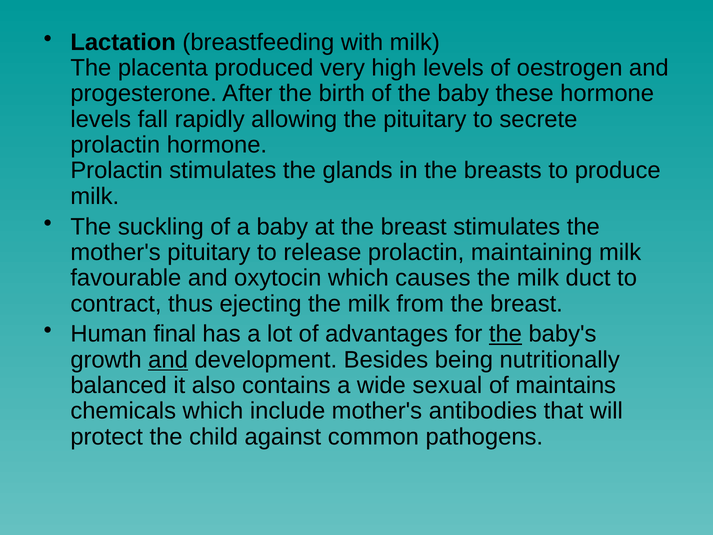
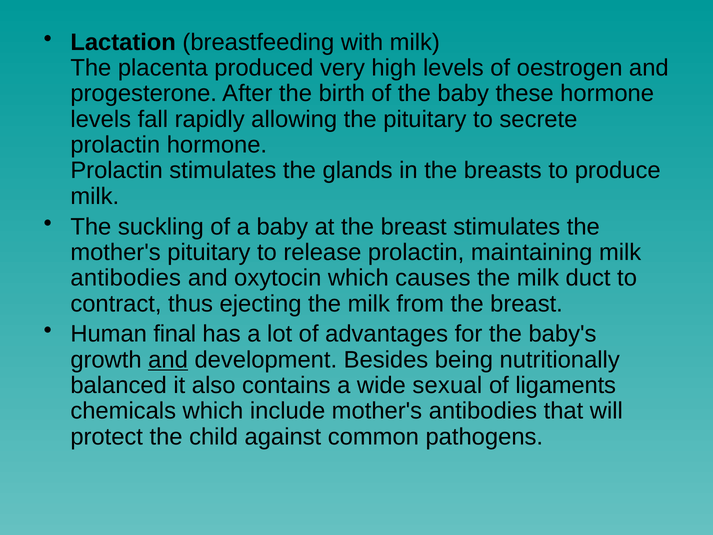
favourable at (126, 278): favourable -> antibodies
the at (505, 334) underline: present -> none
maintains: maintains -> ligaments
